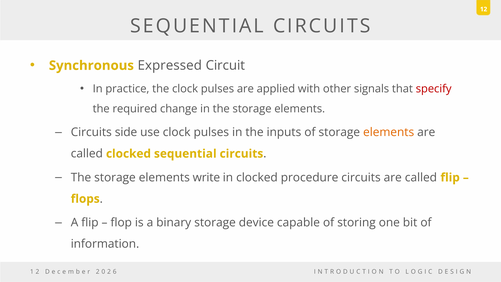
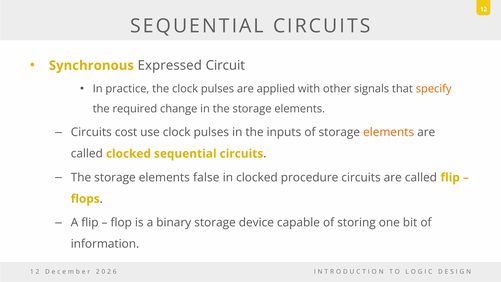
specify colour: red -> orange
side: side -> cost
write: write -> false
